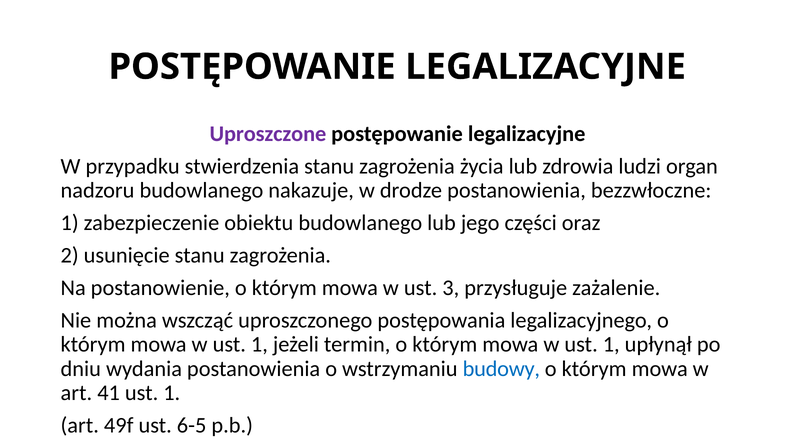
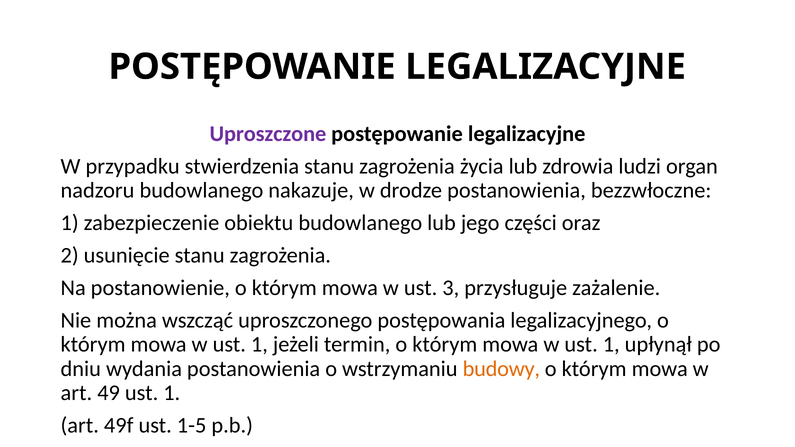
budowy colour: blue -> orange
41: 41 -> 49
6-5: 6-5 -> 1-5
